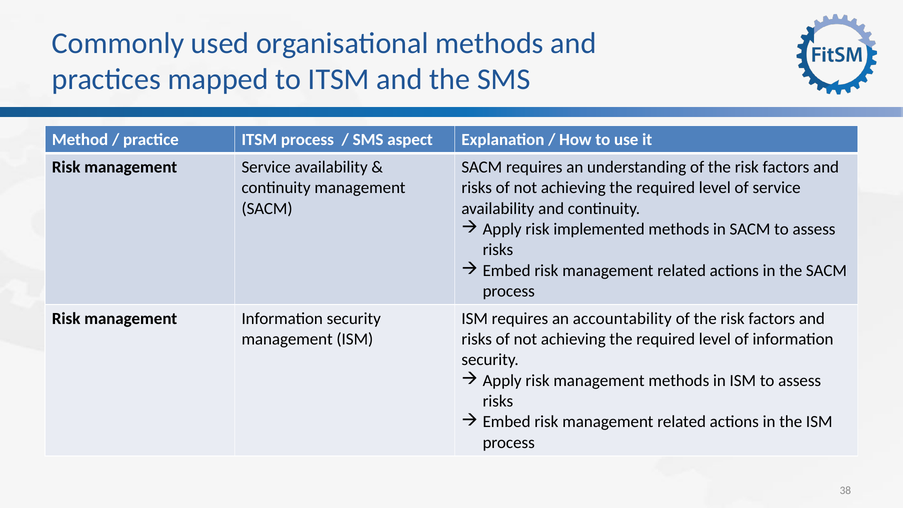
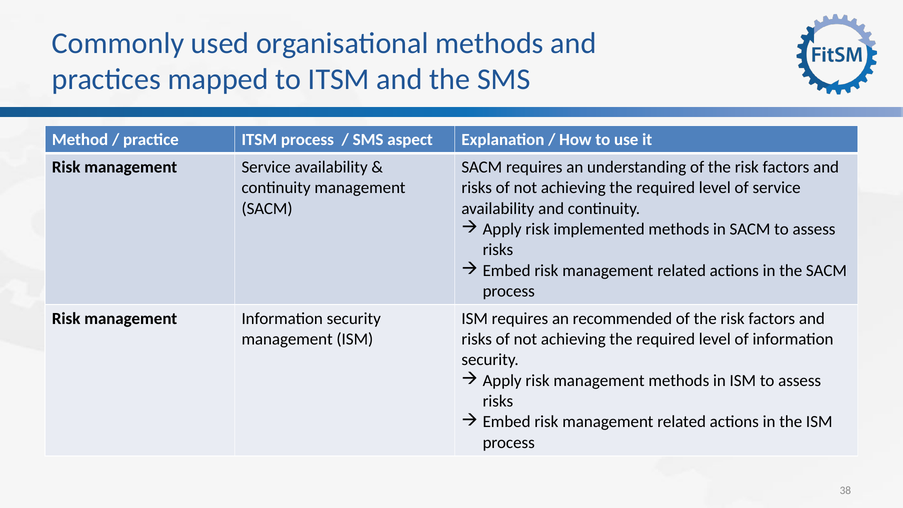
accountability: accountability -> recommended
